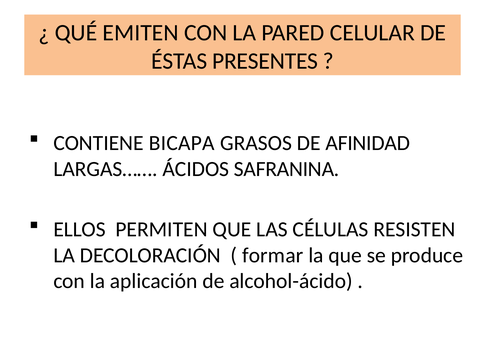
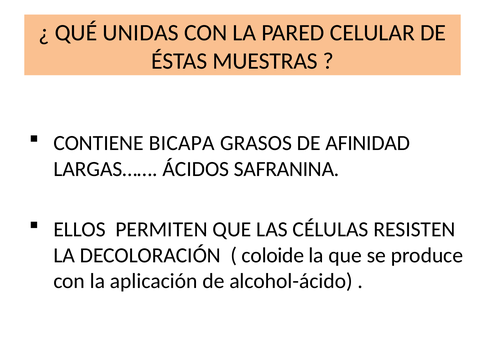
EMITEN: EMITEN -> UNIDAS
PRESENTES: PRESENTES -> MUESTRAS
formar: formar -> coloide
